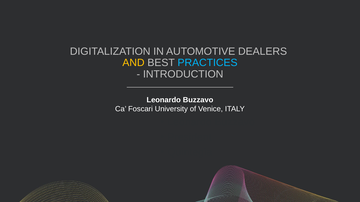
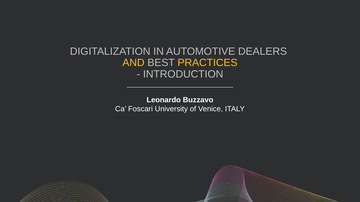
PRACTICES colour: light blue -> yellow
